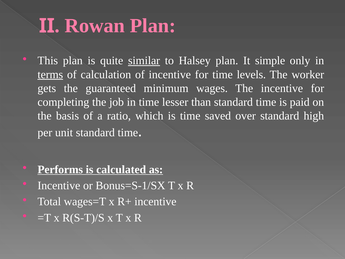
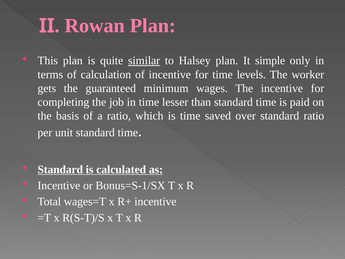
terms underline: present -> none
standard high: high -> ratio
Performs at (60, 169): Performs -> Standard
